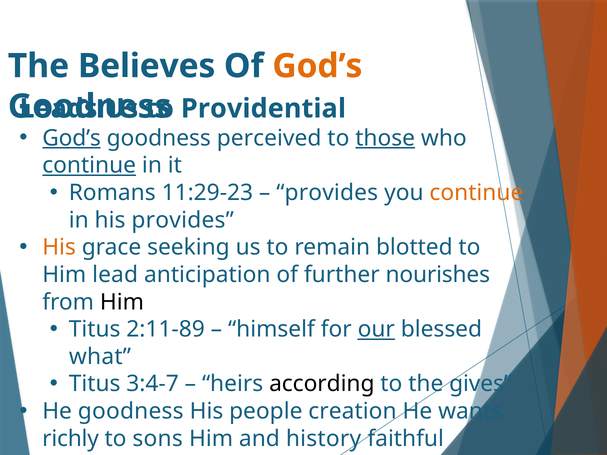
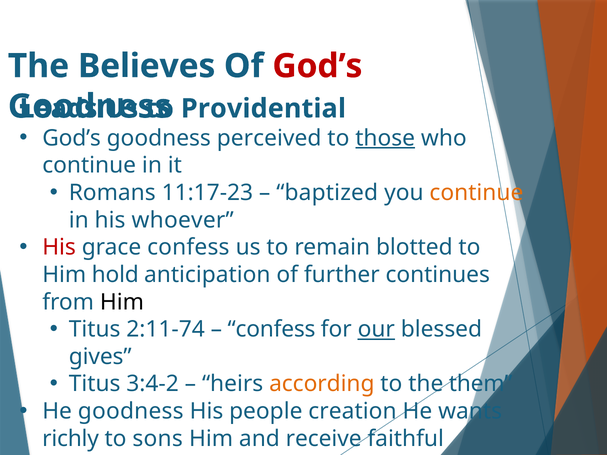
God’s at (317, 66) colour: orange -> red
God’s at (72, 138) underline: present -> none
continue at (89, 165) underline: present -> none
11:29-23: 11:29-23 -> 11:17-23
provides at (327, 193): provides -> baptized
his provides: provides -> whoever
His at (59, 247) colour: orange -> red
grace seeking: seeking -> confess
lead: lead -> hold
nourishes: nourishes -> continues
2:11-89: 2:11-89 -> 2:11-74
himself at (271, 330): himself -> confess
what: what -> gives
3:4-7: 3:4-7 -> 3:4-2
according colour: black -> orange
gives: gives -> them
history: history -> receive
